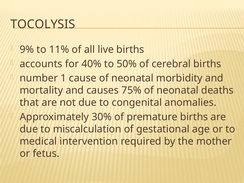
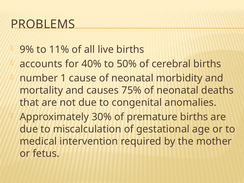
TOCOLYSIS: TOCOLYSIS -> PROBLEMS
